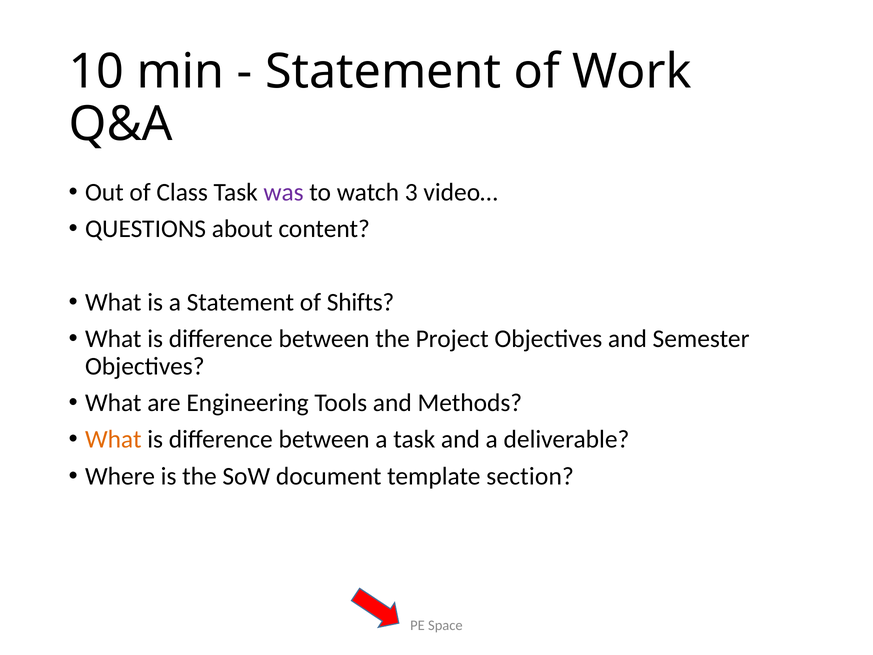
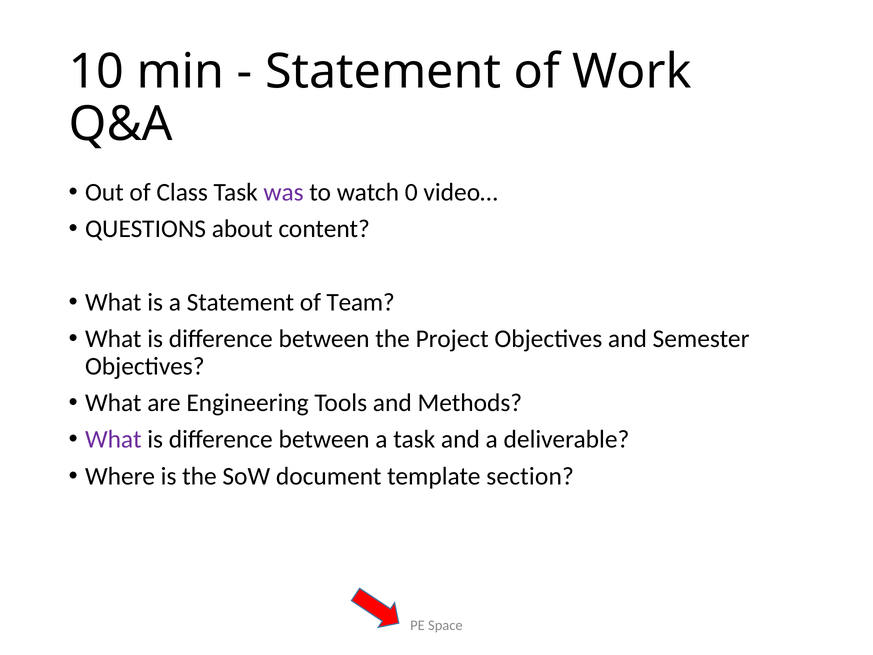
3: 3 -> 0
Shifts: Shifts -> Team
What at (113, 439) colour: orange -> purple
